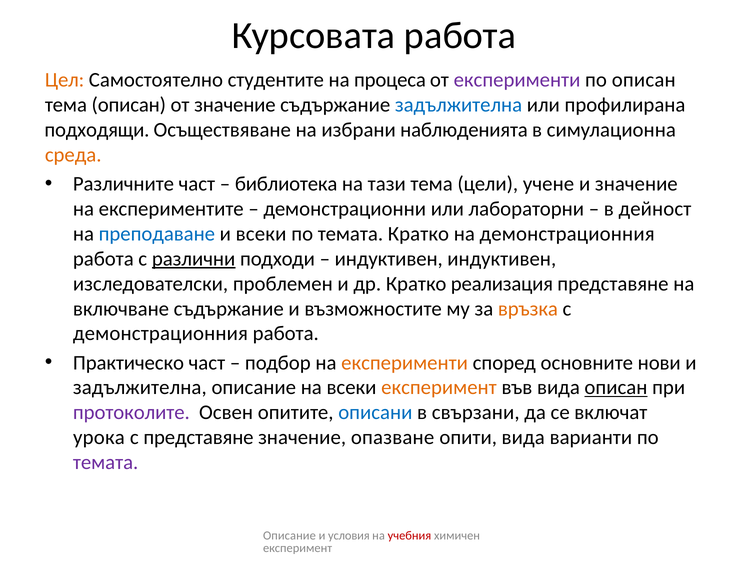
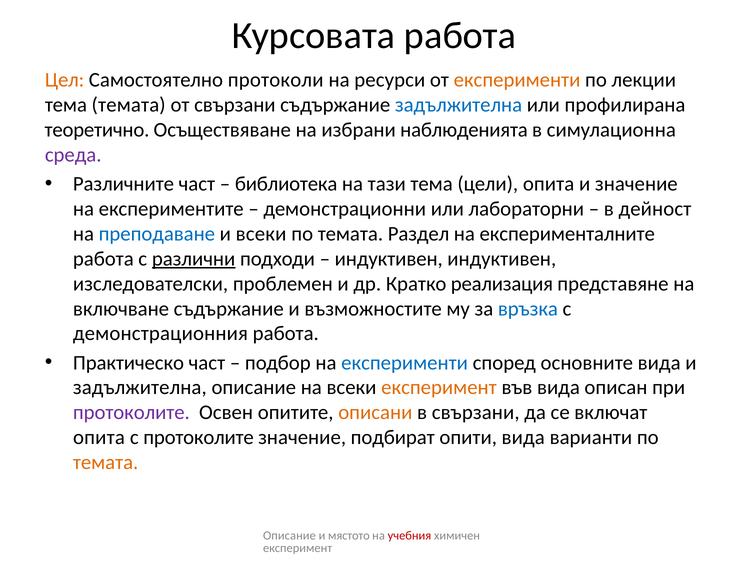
студентите: студентите -> протоколи
процеса: процеса -> ресурси
експерименти at (517, 80) colour: purple -> orange
по описан: описан -> лекции
тема описан: описан -> темата
от значение: значение -> свързани
подходящи: подходящи -> теоретично
среда colour: orange -> purple
цели учене: учене -> опита
темата Кратко: Кратко -> Раздел
на демонстрационния: демонстрационния -> експерименталните
връзка colour: orange -> blue
експерименти at (405, 363) colour: orange -> blue
основните нови: нови -> вида
описан at (616, 388) underline: present -> none
описани colour: blue -> orange
урока at (99, 438): урока -> опита
с представяне: представяне -> протоколите
опазване: опазване -> подбират
темата at (106, 462) colour: purple -> orange
условия: условия -> мястото
